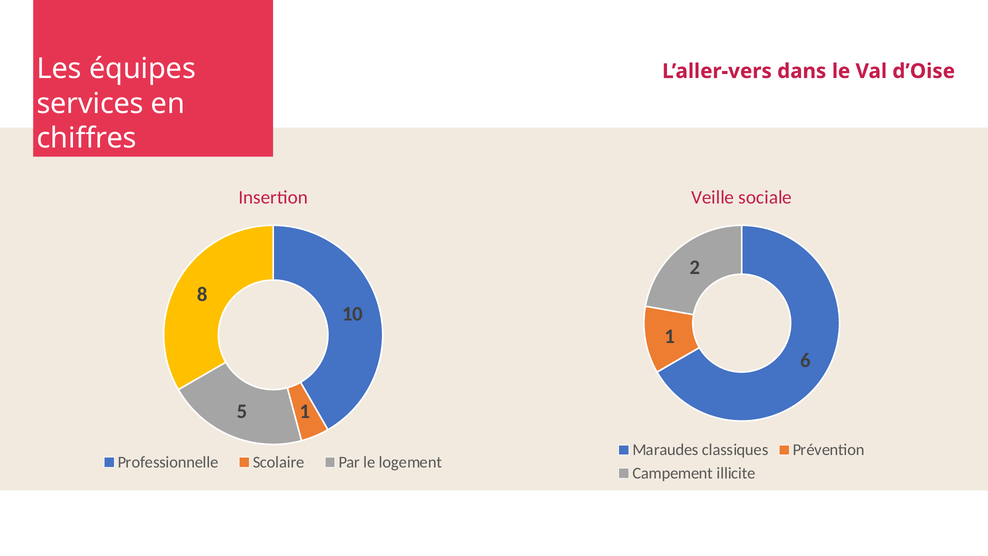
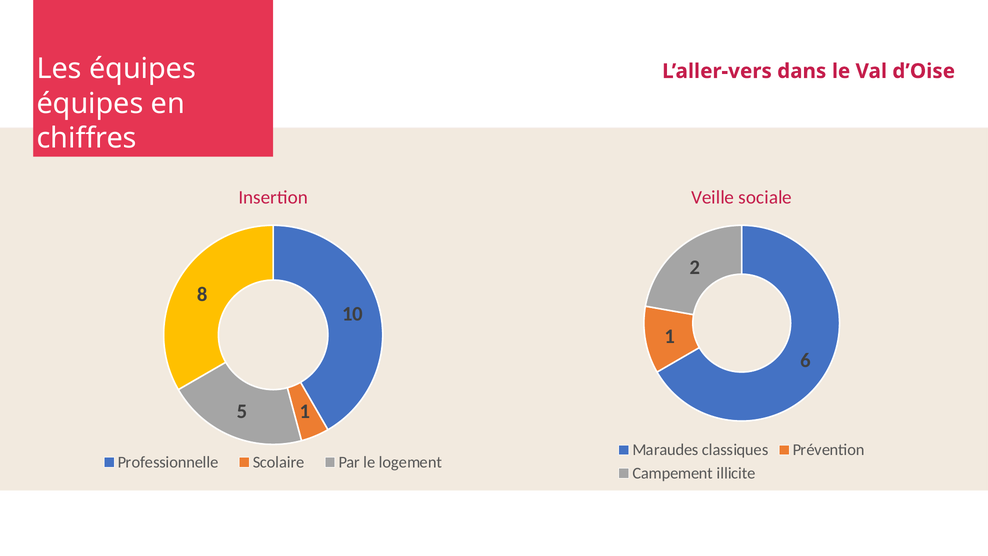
services at (90, 104): services -> équipes
